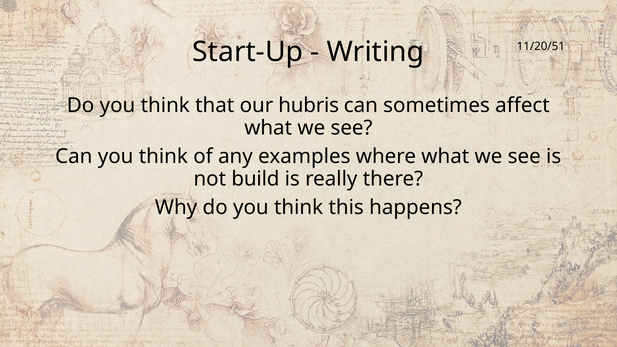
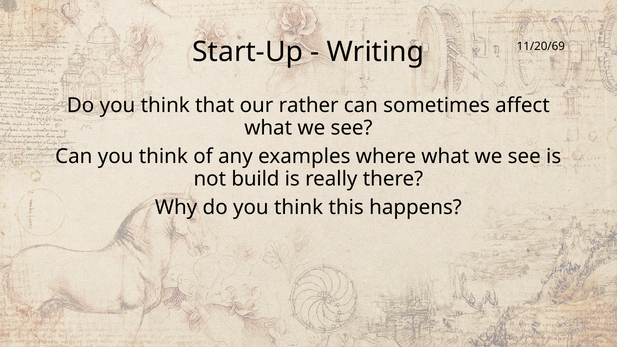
11/20/51: 11/20/51 -> 11/20/69
hubris: hubris -> rather
